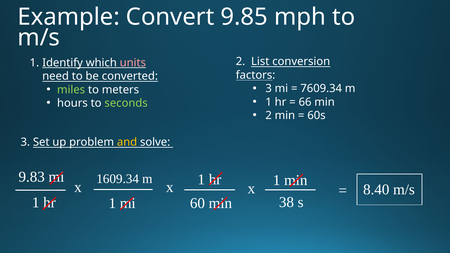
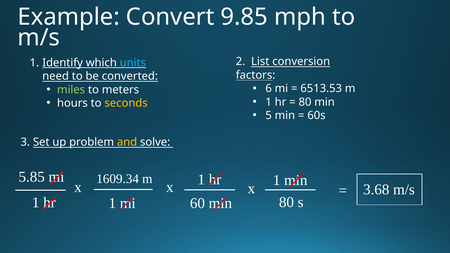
units colour: pink -> light blue
3 at (269, 89): 3 -> 6
7609.34: 7609.34 -> 6513.53
66 at (305, 102): 66 -> 80
seconds colour: light green -> yellow
2 at (269, 116): 2 -> 5
9.83: 9.83 -> 5.85
8.40: 8.40 -> 3.68
min 38: 38 -> 80
